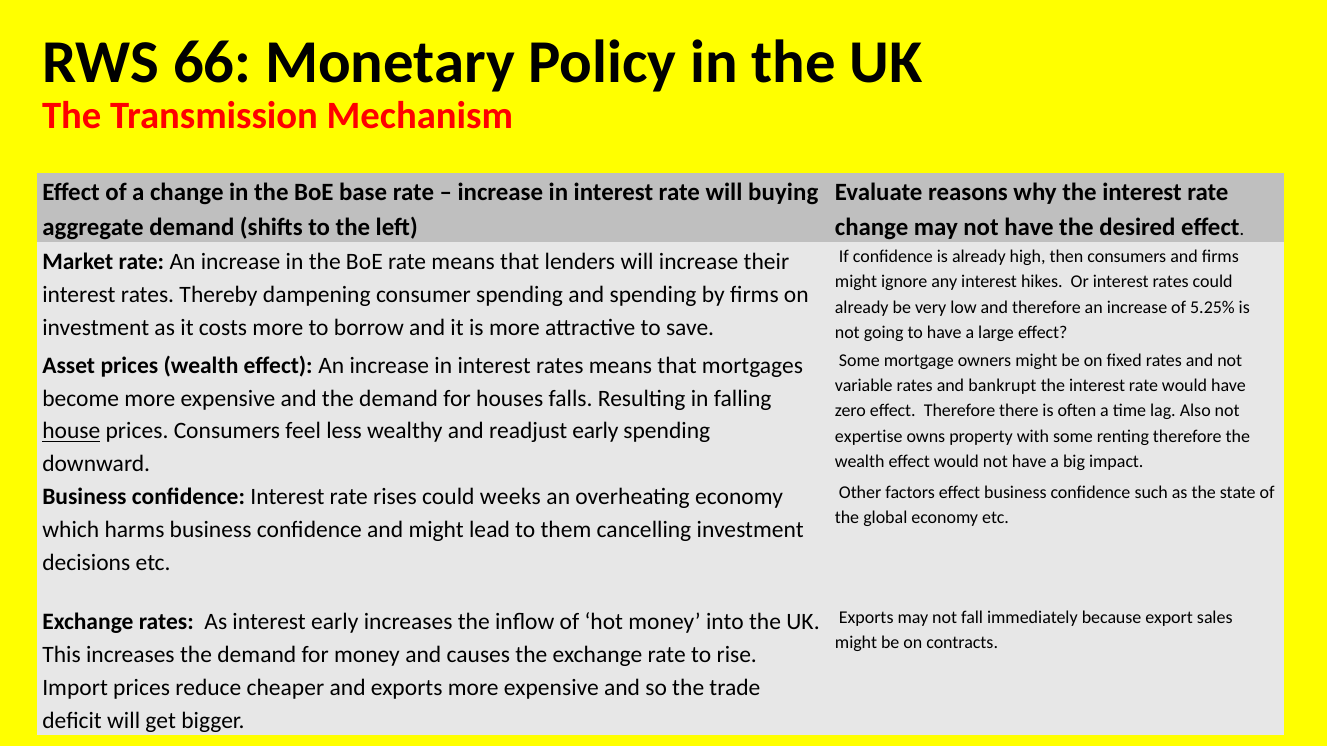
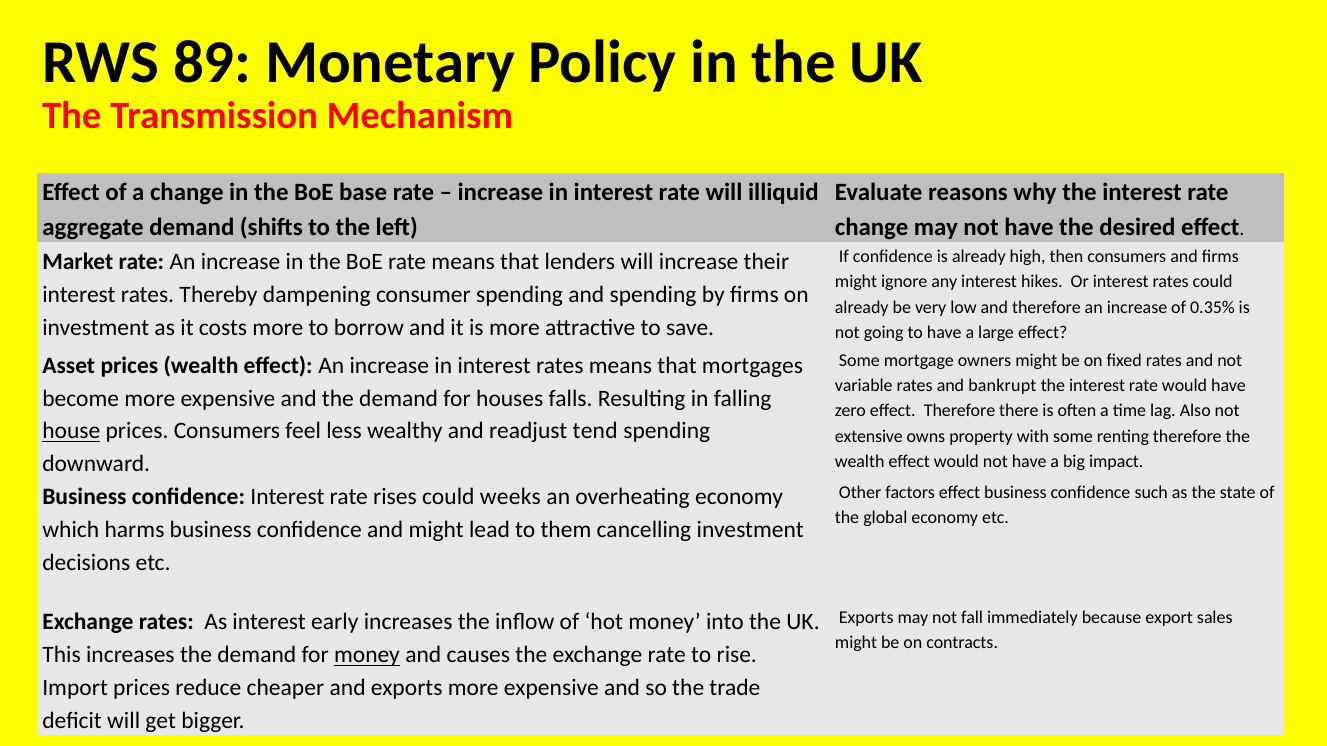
66: 66 -> 89
buying: buying -> illiquid
5.25%: 5.25% -> 0.35%
readjust early: early -> tend
expertise: expertise -> extensive
money at (367, 655) underline: none -> present
